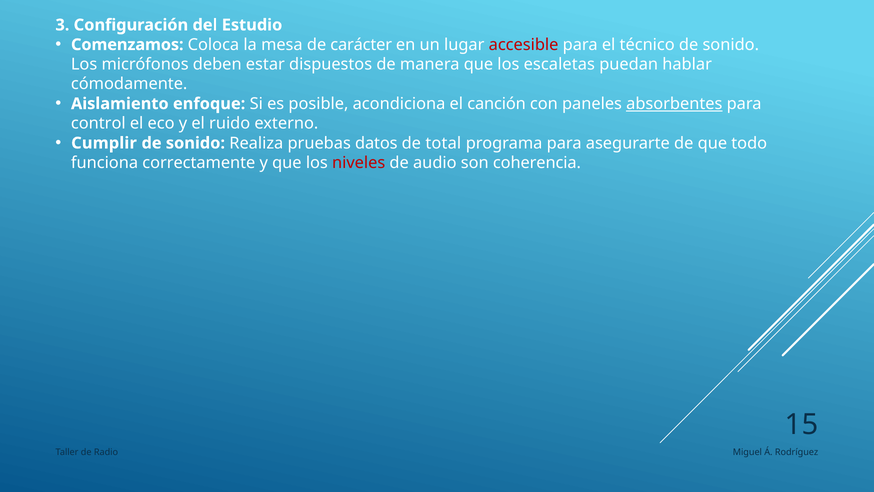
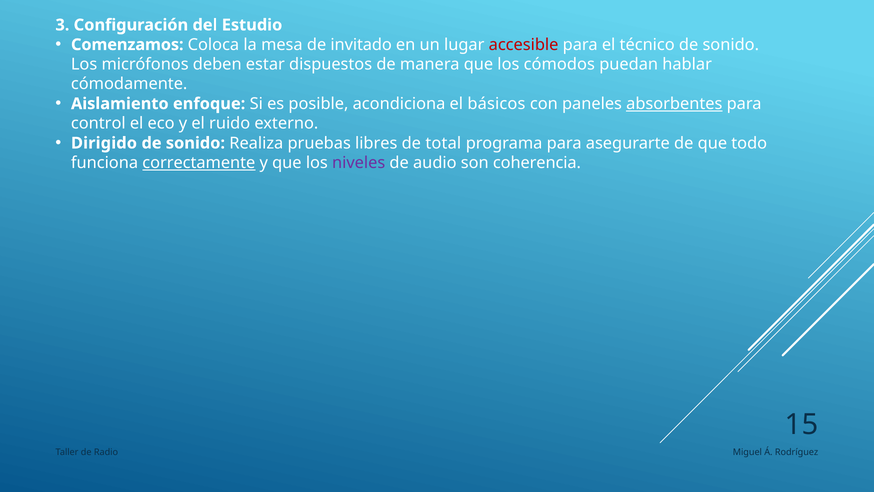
carácter: carácter -> invitado
escaletas: escaletas -> cómodos
canción: canción -> básicos
Cumplir: Cumplir -> Dirigido
datos: datos -> libres
correctamente underline: none -> present
niveles colour: red -> purple
